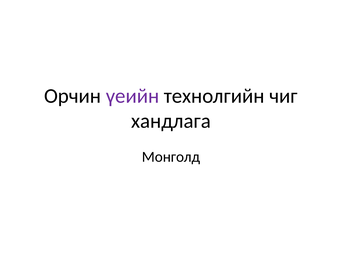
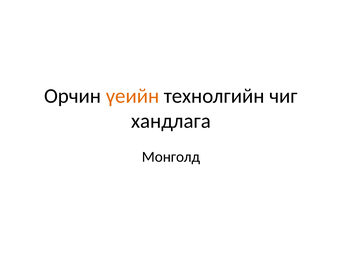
үеийн colour: purple -> orange
